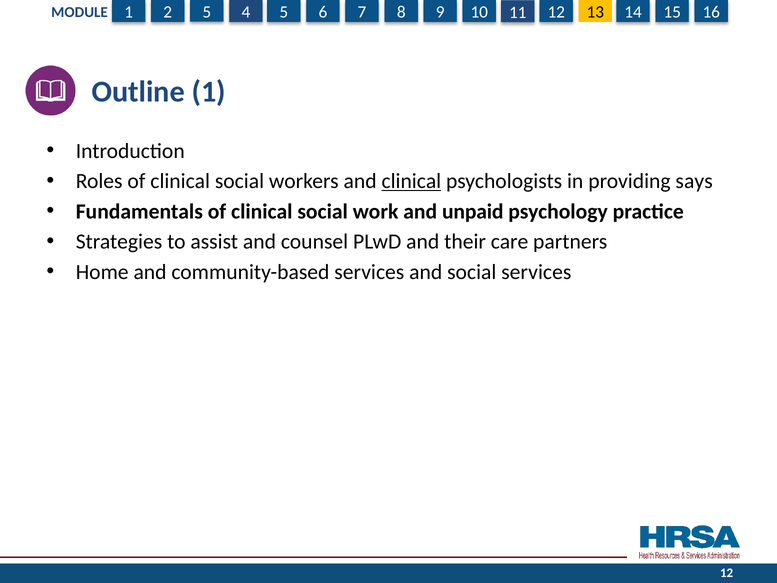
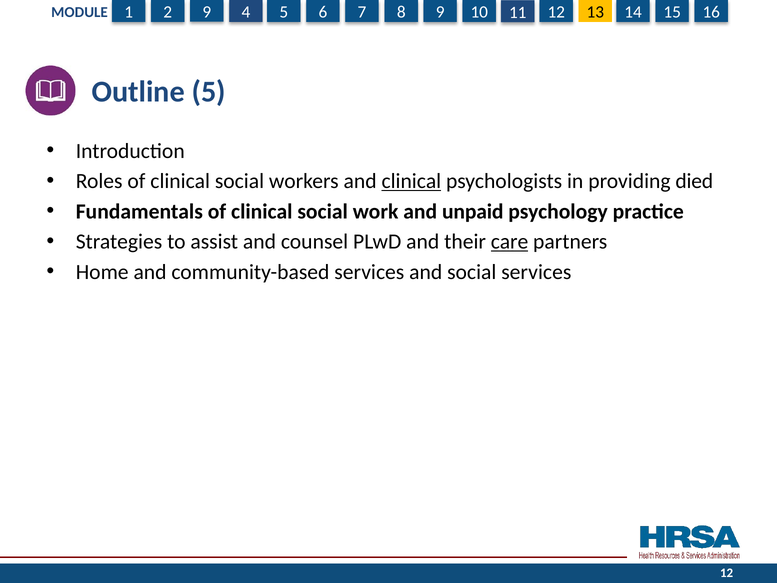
5 at (207, 12): 5 -> 9
Outline 1: 1 -> 5
says: says -> died
care underline: none -> present
